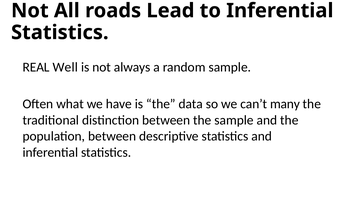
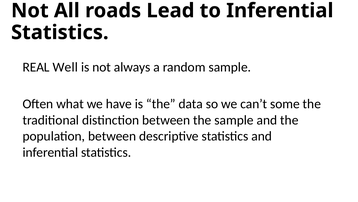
many: many -> some
